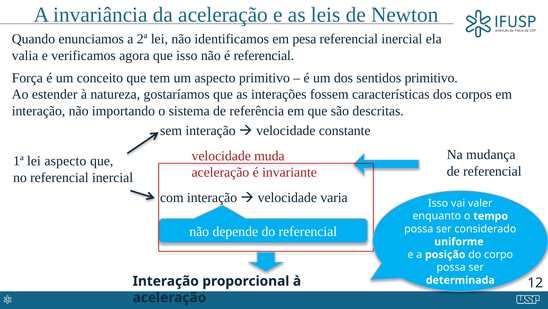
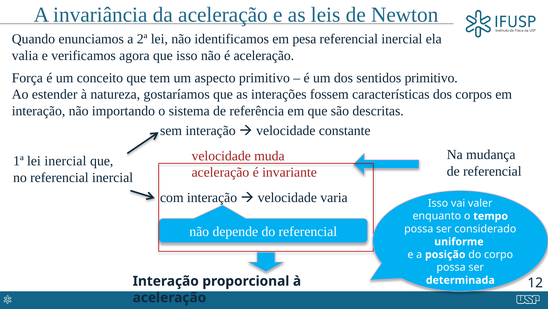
é referencial: referencial -> aceleração
lei aspecto: aspecto -> inercial
